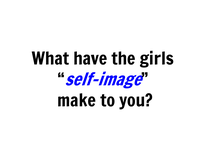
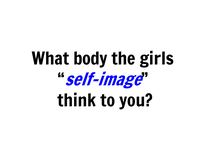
have: have -> body
make: make -> think
